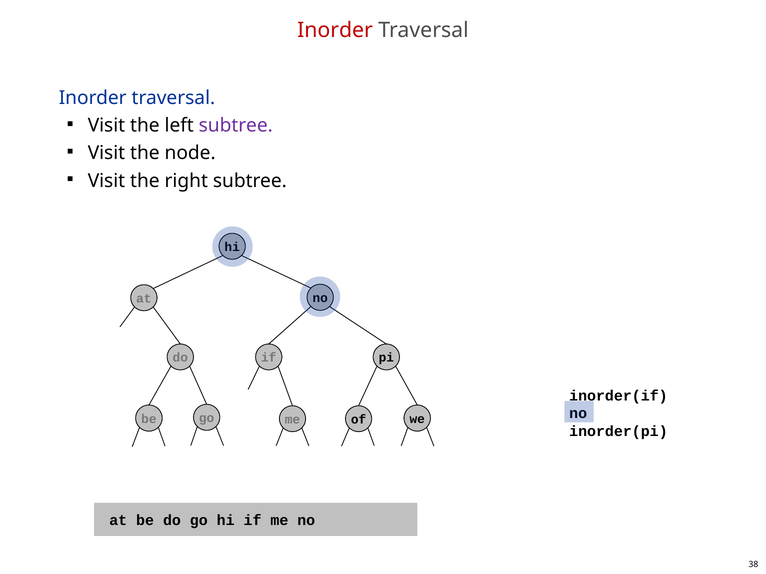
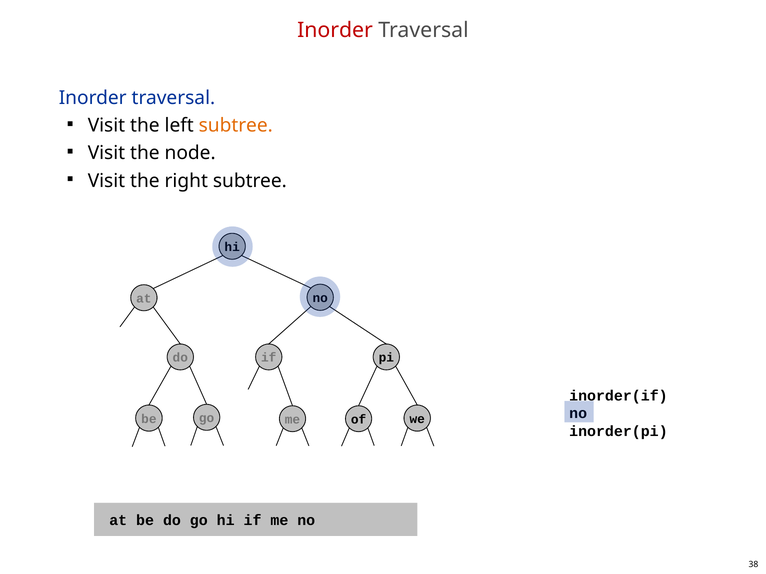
subtree at (236, 126) colour: purple -> orange
